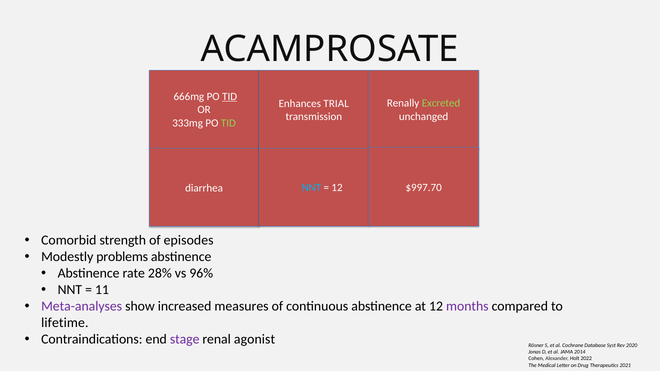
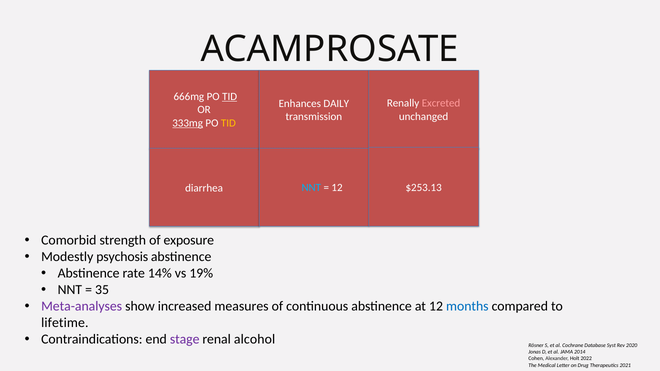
Excreted colour: light green -> pink
TRIAL: TRIAL -> DAILY
333mg underline: none -> present
TID at (228, 123) colour: light green -> yellow
$997.70: $997.70 -> $253.13
episodes: episodes -> exposure
problems: problems -> psychosis
28%: 28% -> 14%
96%: 96% -> 19%
11: 11 -> 35
months colour: purple -> blue
agonist: agonist -> alcohol
